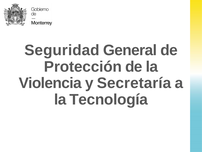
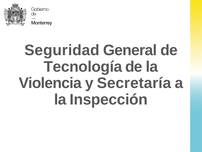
Protección: Protección -> Tecnología
Tecnología: Tecnología -> Inspección
